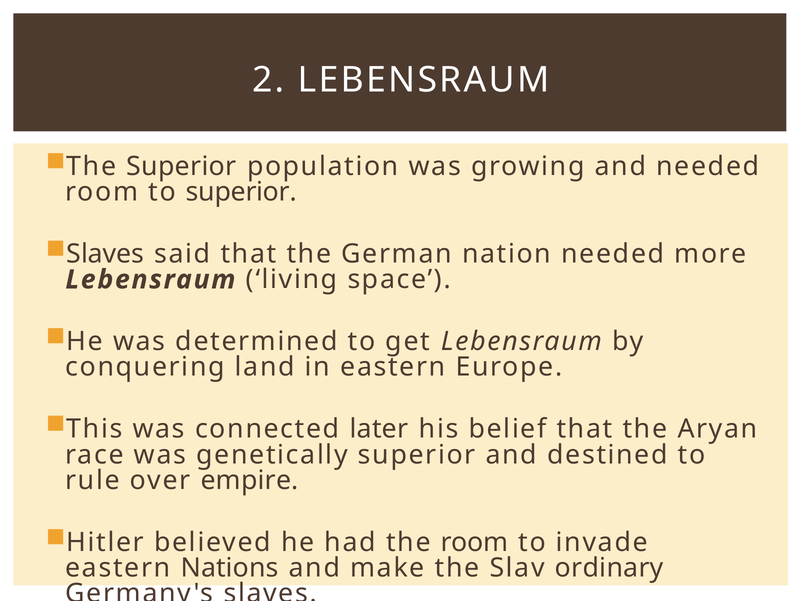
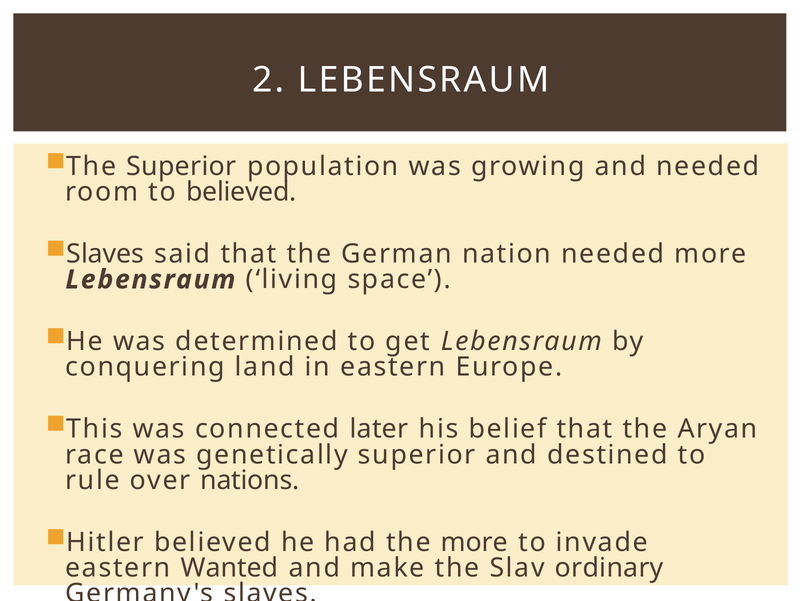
to superior: superior -> believed
empire: empire -> nations
the room: room -> more
Nations: Nations -> Wanted
